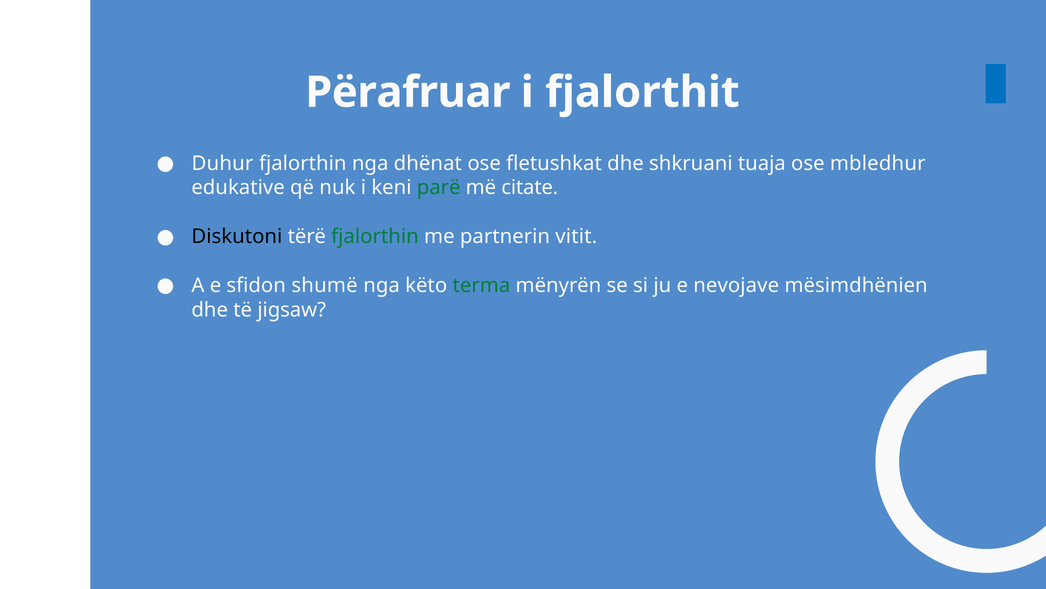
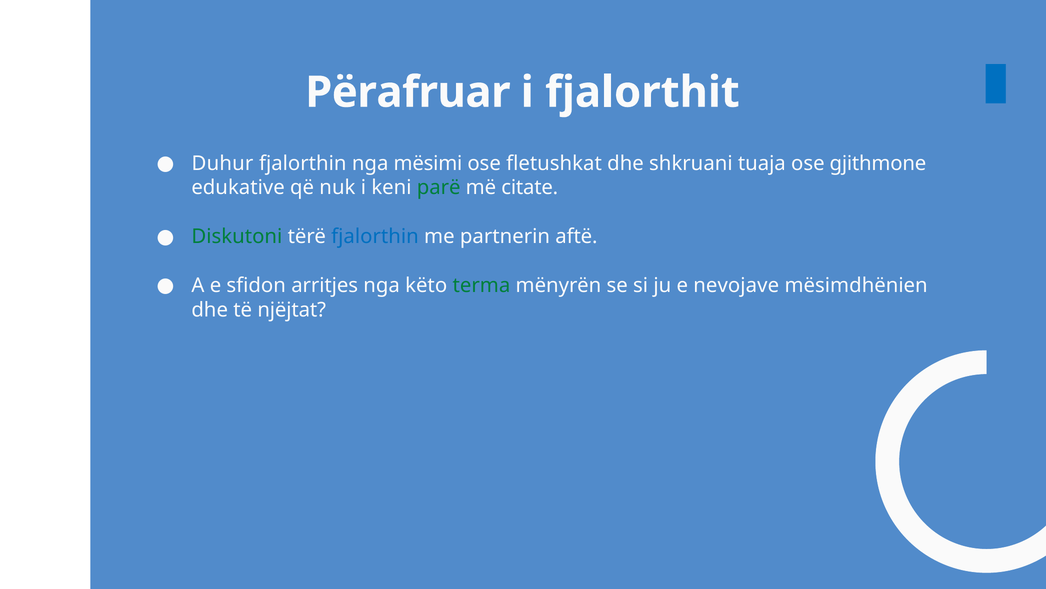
dhënat: dhënat -> mësimi
mbledhur: mbledhur -> gjithmone
Diskutoni colour: black -> green
fjalorthin at (375, 236) colour: green -> blue
vitit: vitit -> aftë
shumë: shumë -> arritjes
jigsaw: jigsaw -> njëjtat
